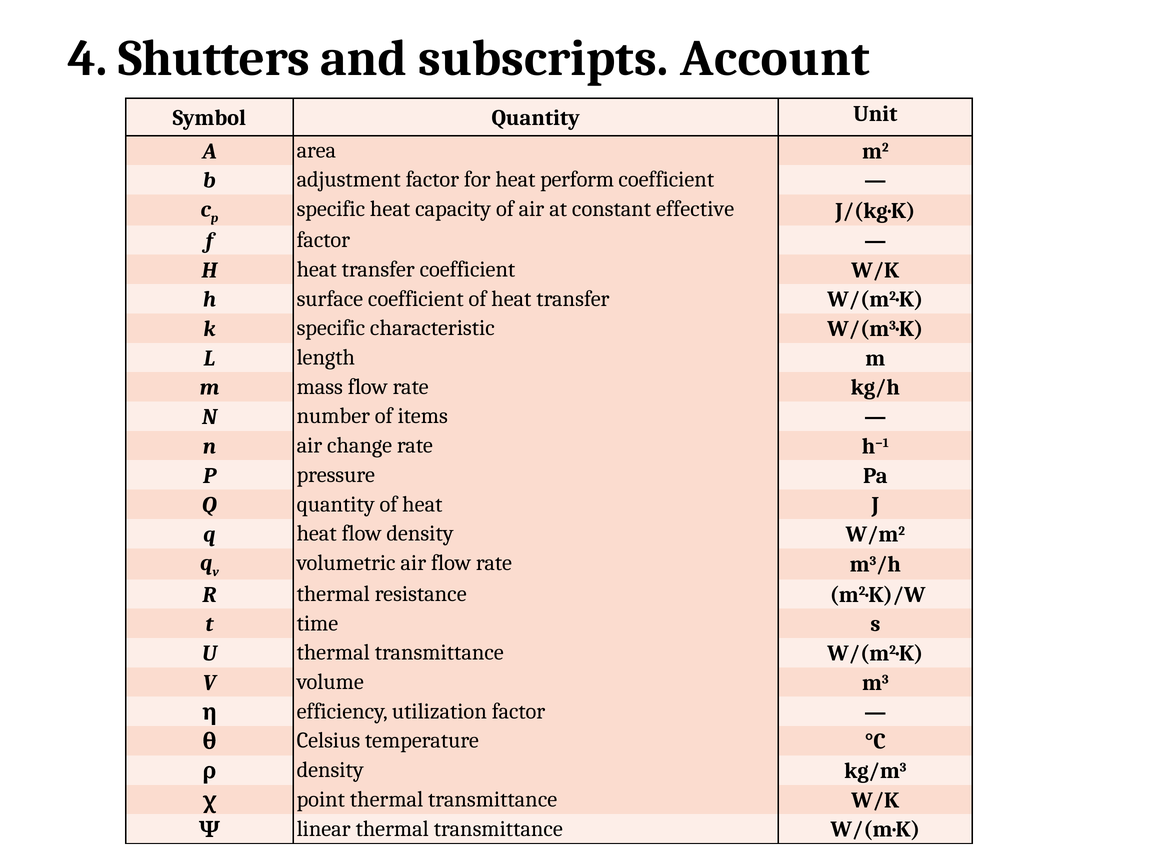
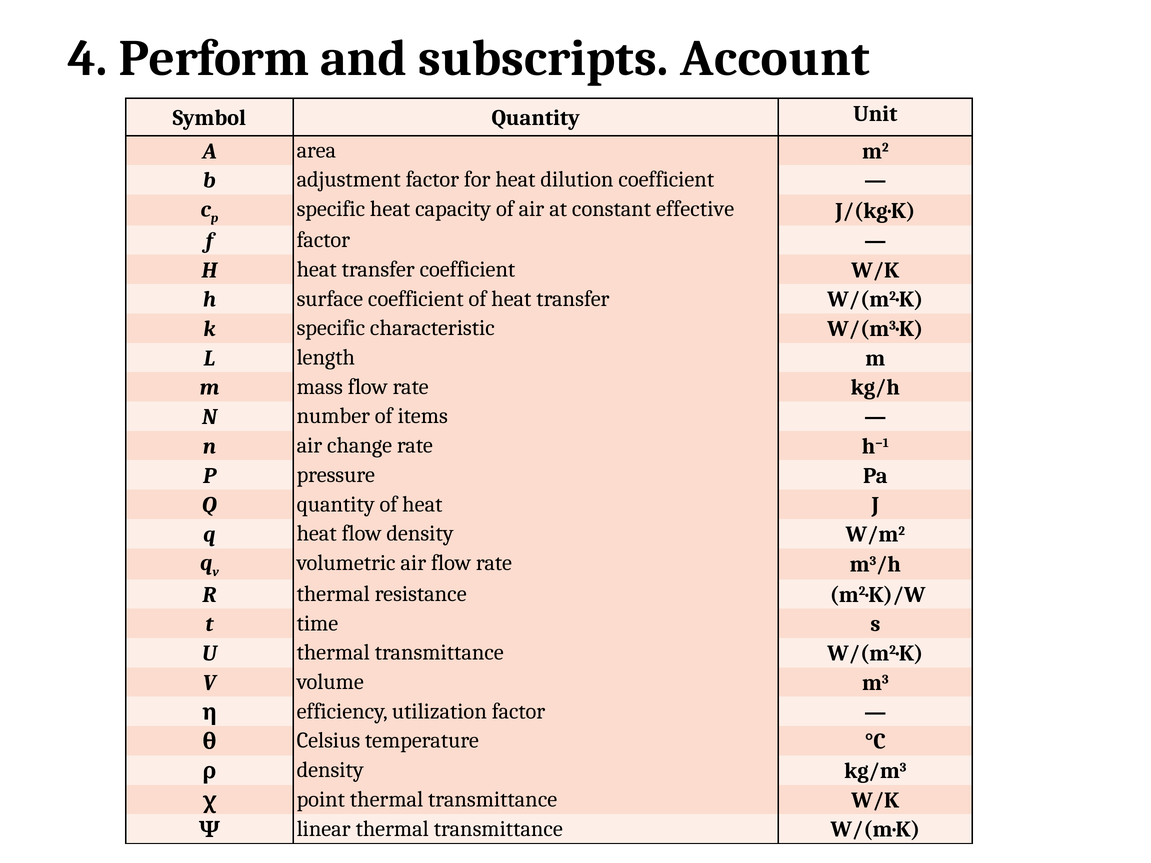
Shutters: Shutters -> Perform
perform: perform -> dilution
